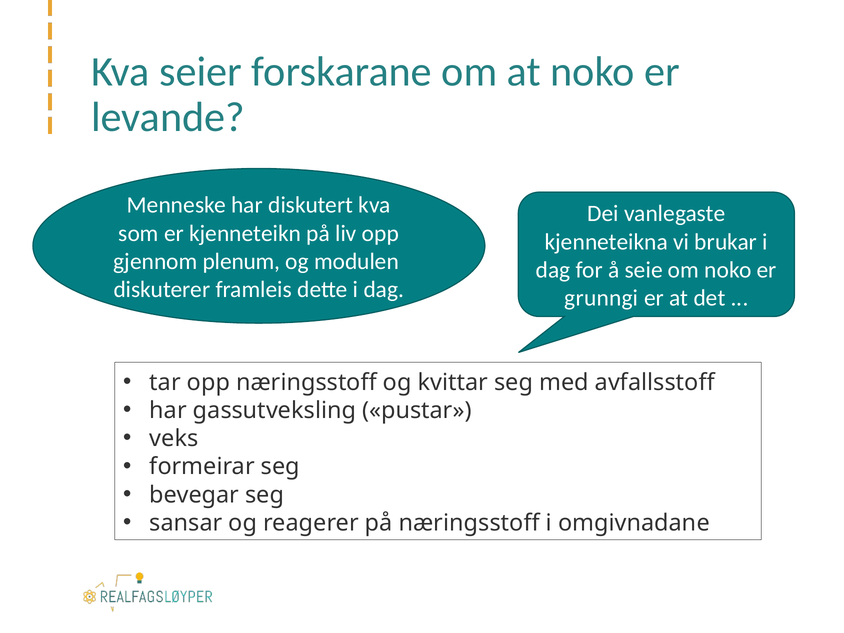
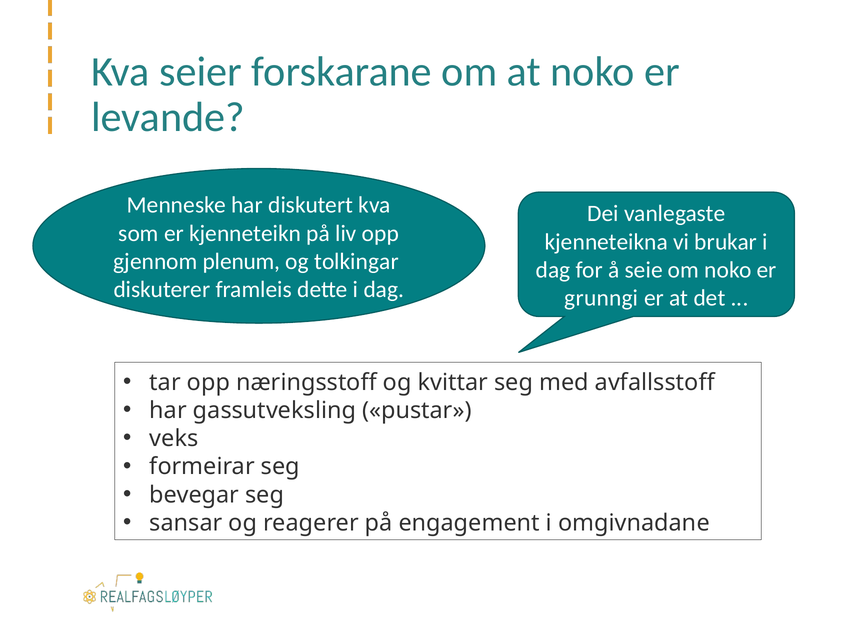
modulen: modulen -> tolkingar
på næringsstoff: næringsstoff -> engagement
